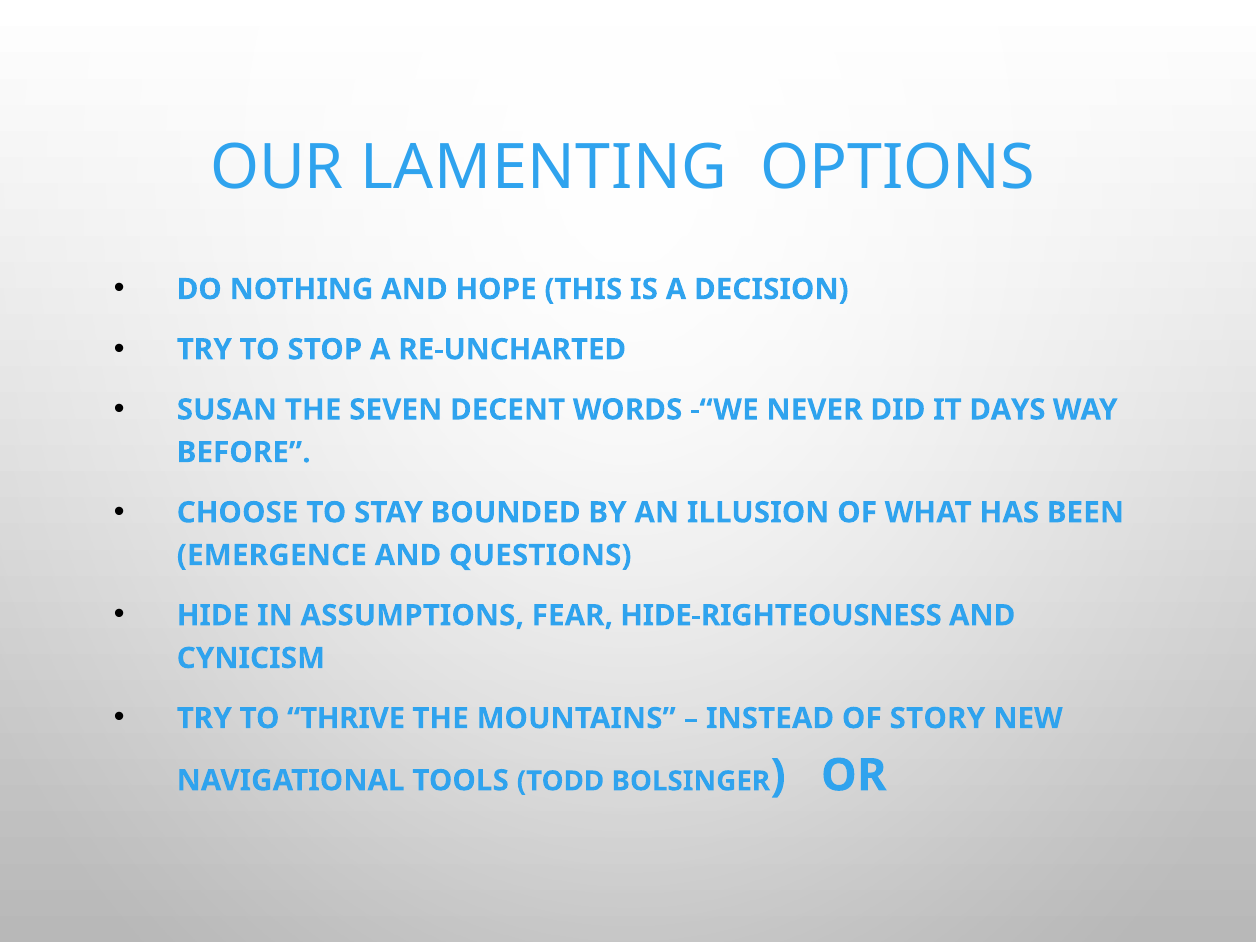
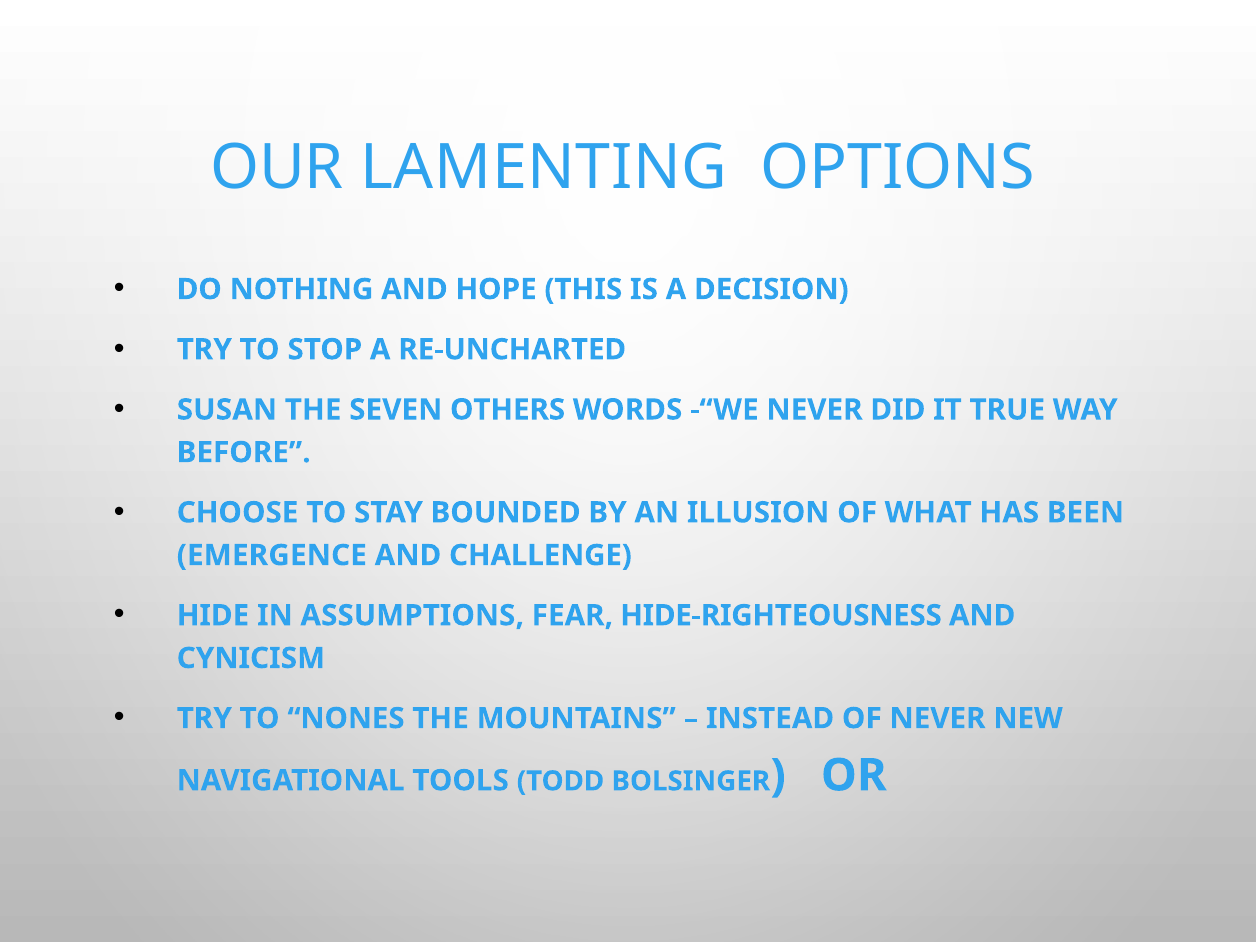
DECENT: DECENT -> OTHERS
DAYS: DAYS -> TRUE
QUESTIONS: QUESTIONS -> CHALLENGE
THRIVE: THRIVE -> NONES
OF STORY: STORY -> NEVER
